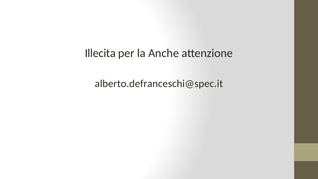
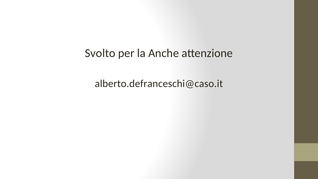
Illecita: Illecita -> Svolto
alberto.defranceschi@spec.it: alberto.defranceschi@spec.it -> alberto.defranceschi@caso.it
